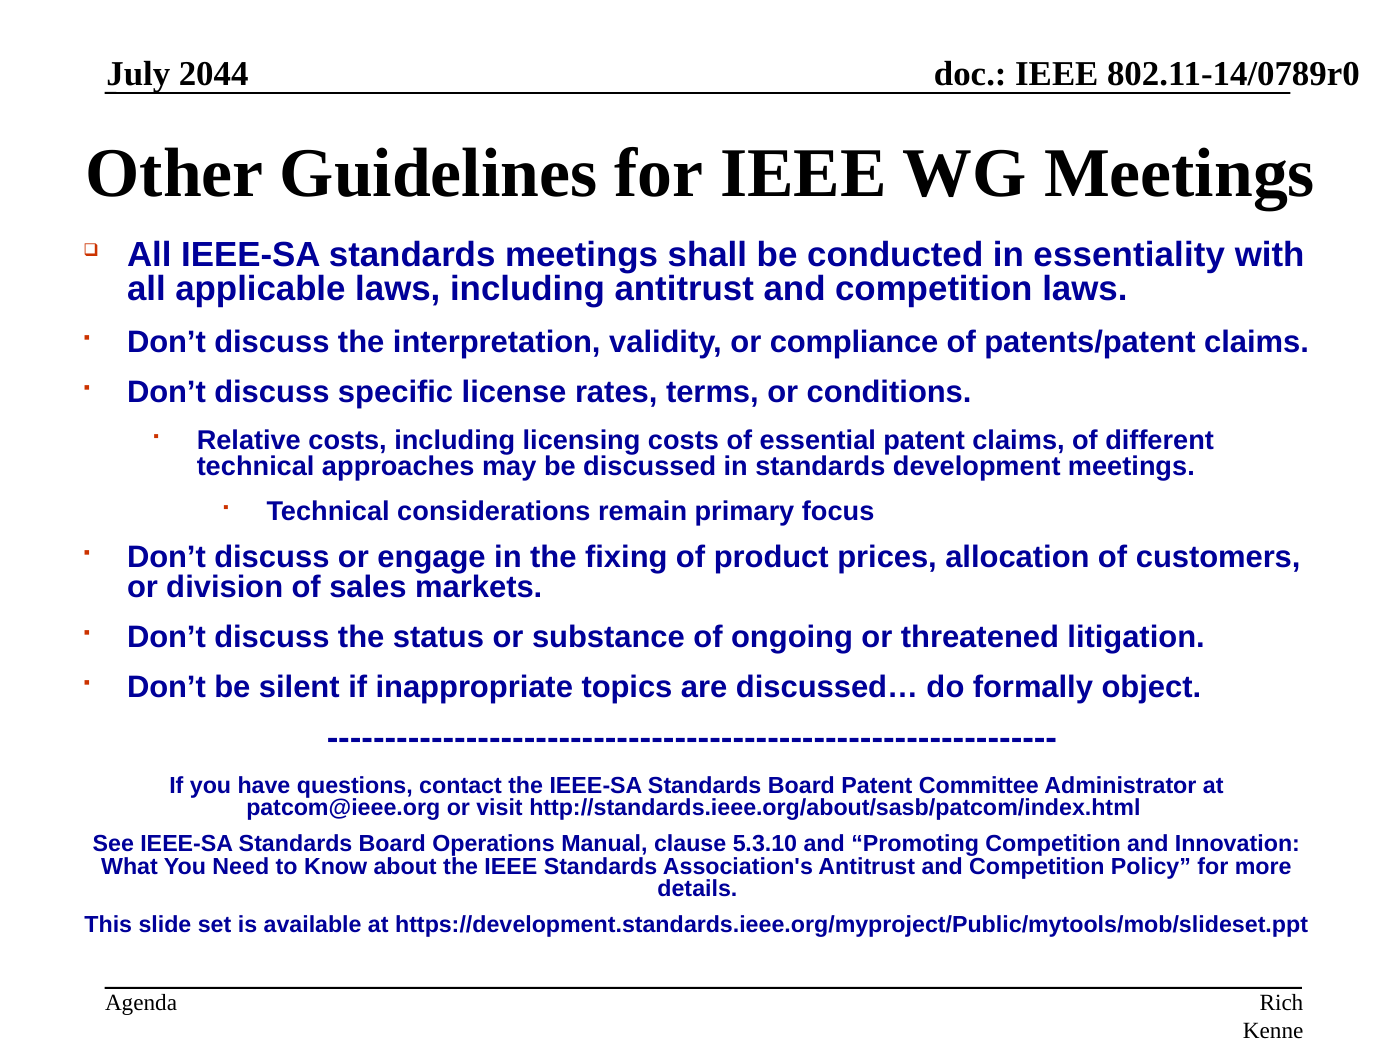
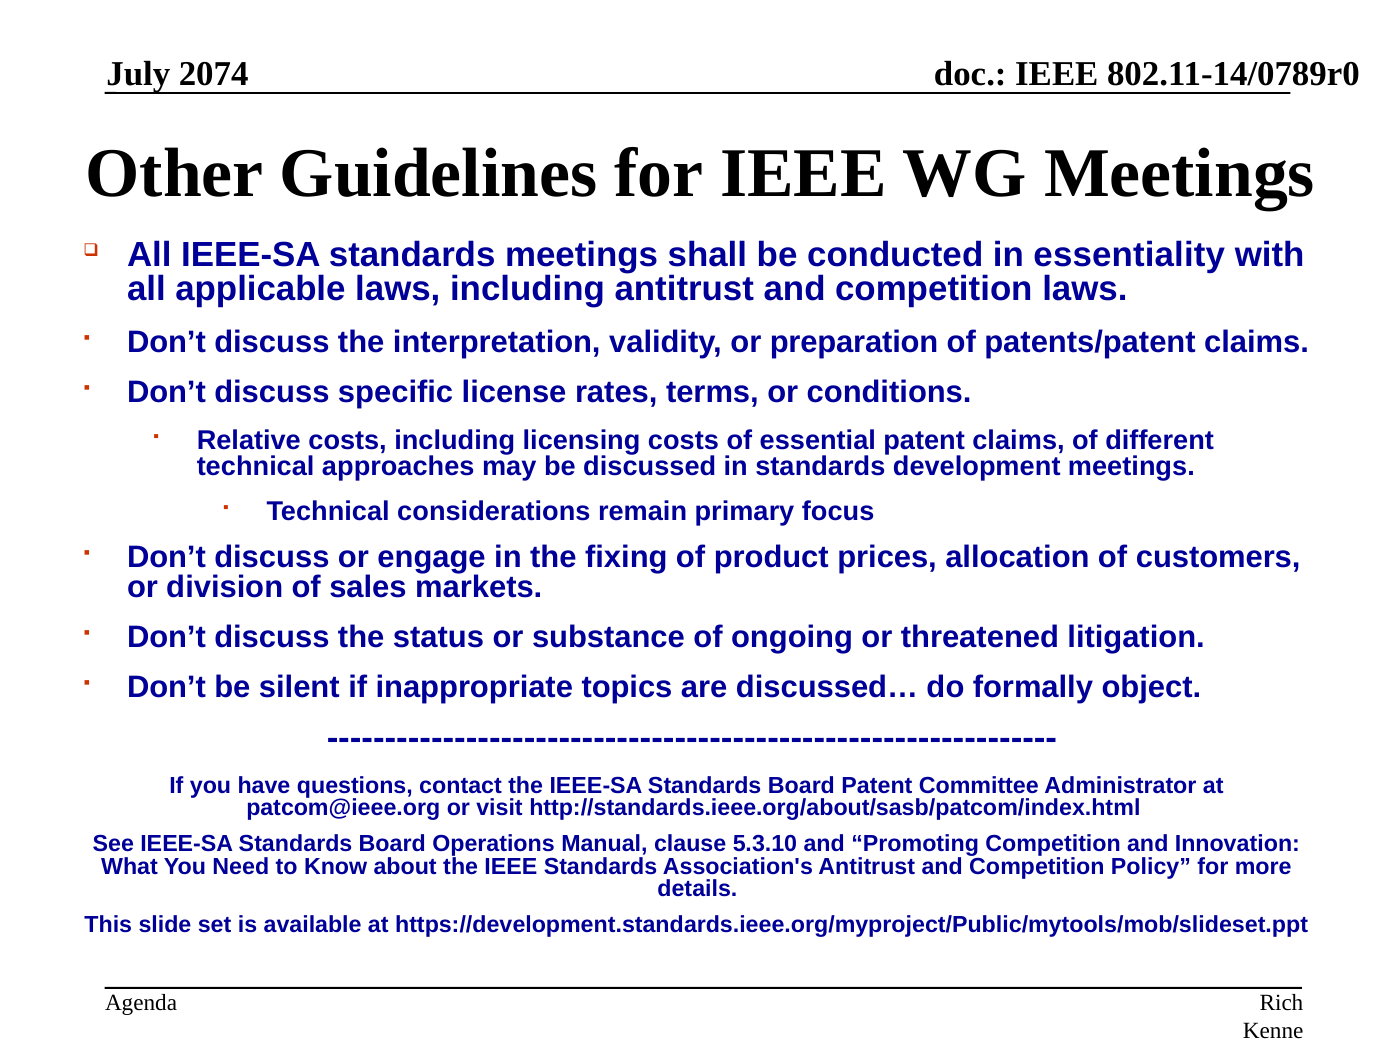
2044: 2044 -> 2074
compliance: compliance -> preparation
